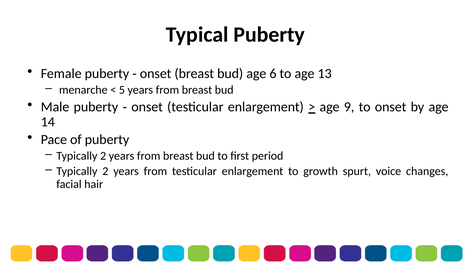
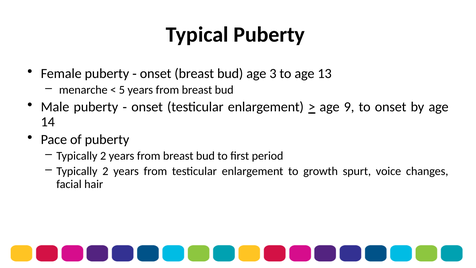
6: 6 -> 3
